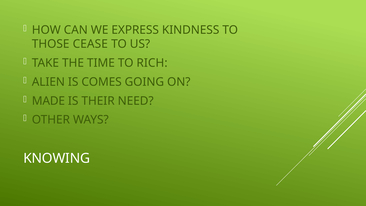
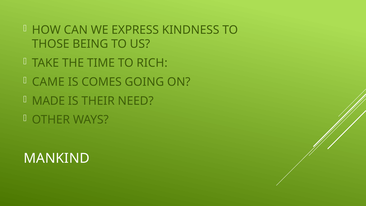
CEASE: CEASE -> BEING
ALIEN: ALIEN -> CAME
KNOWING: KNOWING -> MANKIND
